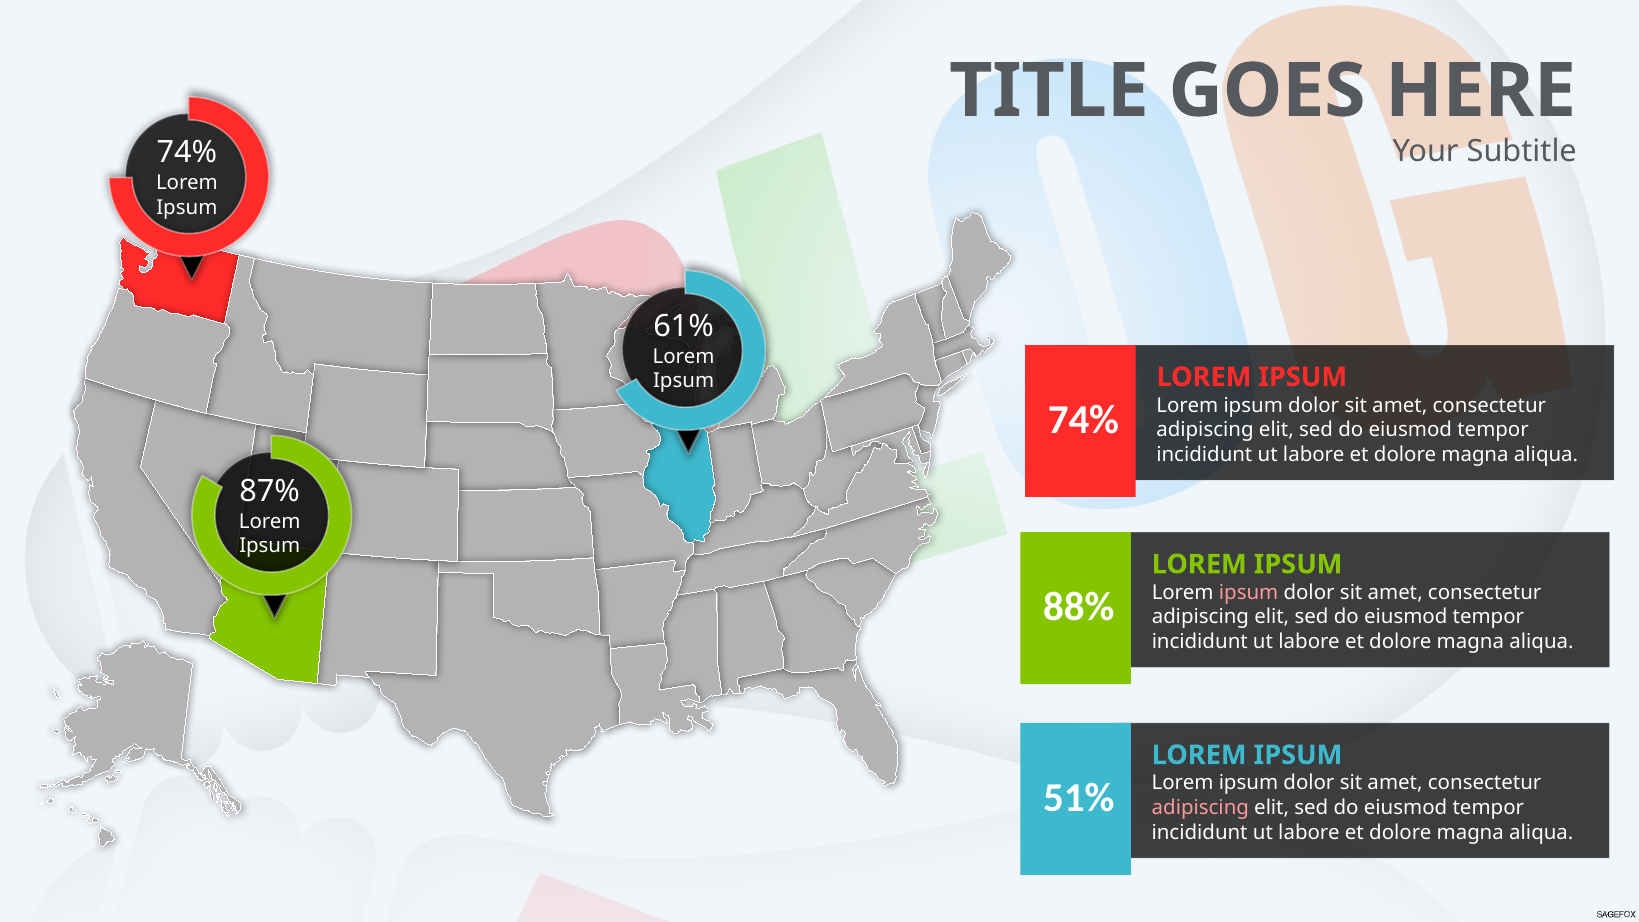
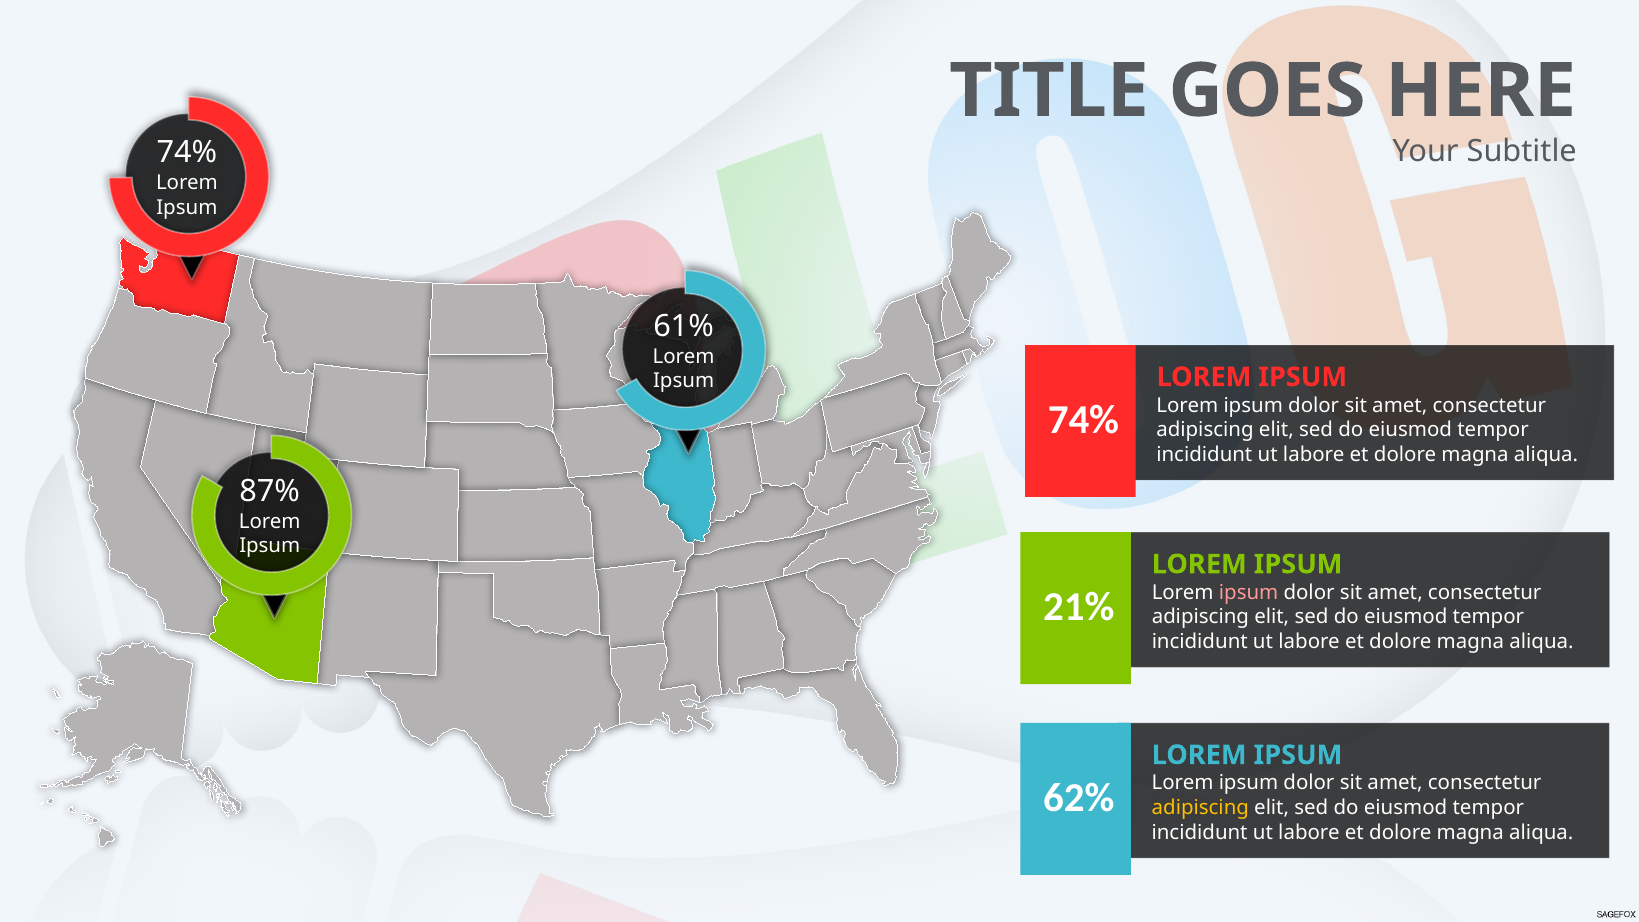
88%: 88% -> 21%
51%: 51% -> 62%
adipiscing at (1200, 808) colour: pink -> yellow
